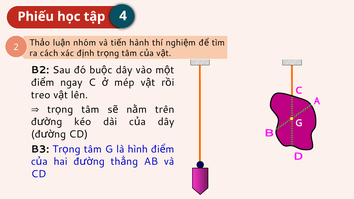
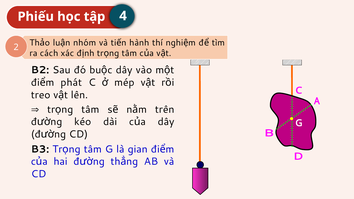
ngay: ngay -> phát
hình: hình -> gian
